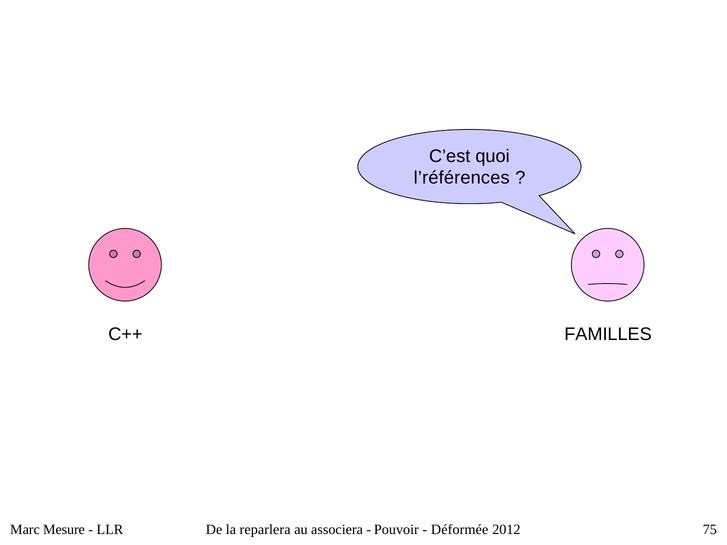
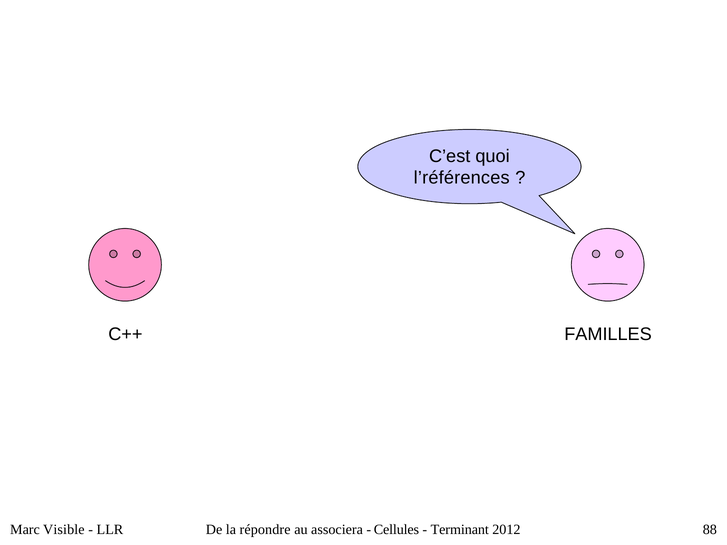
Mesure: Mesure -> Visible
reparlera: reparlera -> répondre
Pouvoir: Pouvoir -> Cellules
Déformée: Déformée -> Terminant
75: 75 -> 88
